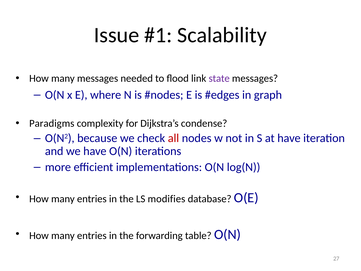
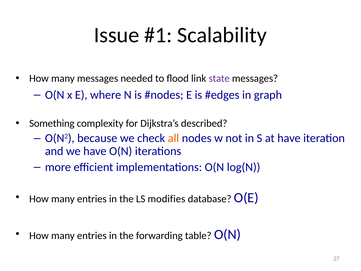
Paradigms: Paradigms -> Something
condense: condense -> described
all colour: red -> orange
